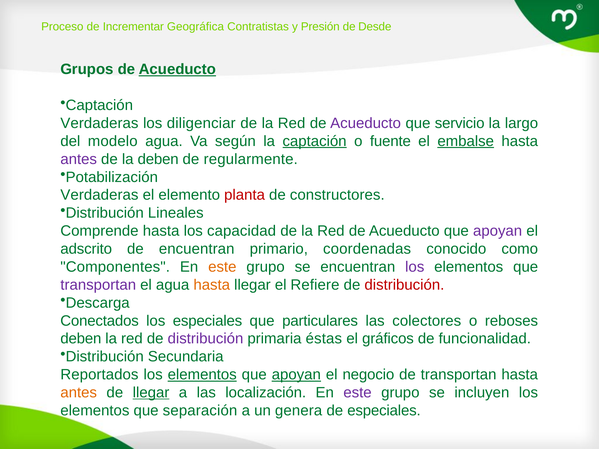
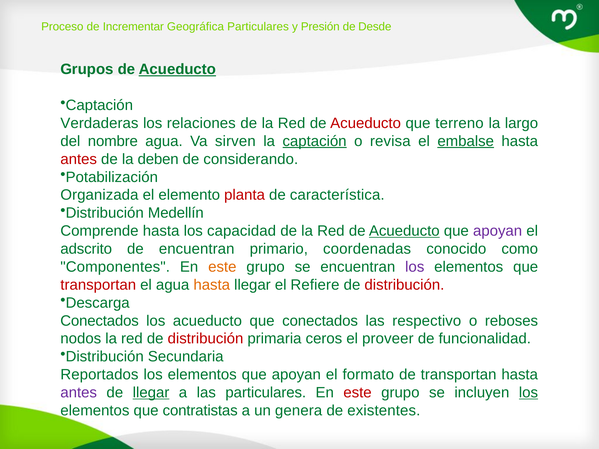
Geográfica Contratistas: Contratistas -> Particulares
diligenciar: diligenciar -> relaciones
Acueducto at (366, 123) colour: purple -> red
servicio: servicio -> terreno
modelo: modelo -> nombre
según: según -> sirven
fuente: fuente -> revisa
antes at (79, 159) colour: purple -> red
regularmente: regularmente -> considerando
Verdaderas at (99, 195): Verdaderas -> Organizada
constructores: constructores -> característica
Lineales: Lineales -> Medellín
Acueducto at (404, 231) underline: none -> present
transportan at (98, 285) colour: purple -> red
los especiales: especiales -> acueducto
que particulares: particulares -> conectados
colectores: colectores -> respectivo
deben at (81, 339): deben -> nodos
distribución at (205, 339) colour: purple -> red
éstas: éstas -> ceros
gráficos: gráficos -> proveer
elementos at (202, 375) underline: present -> none
apoyan at (296, 375) underline: present -> none
negocio: negocio -> formato
antes at (79, 393) colour: orange -> purple
las localización: localización -> particulares
este at (358, 393) colour: purple -> red
los at (528, 393) underline: none -> present
separación: separación -> contratistas
de especiales: especiales -> existentes
